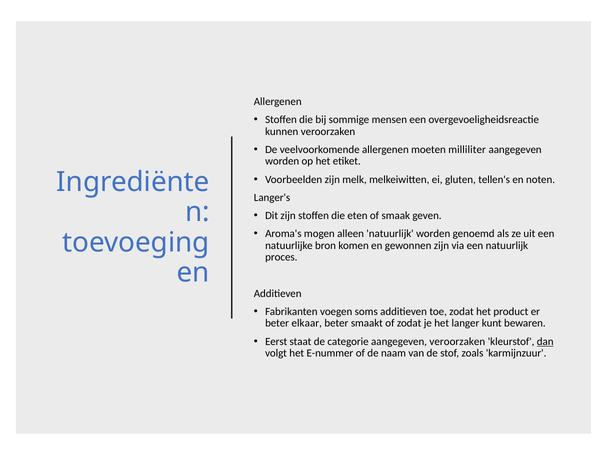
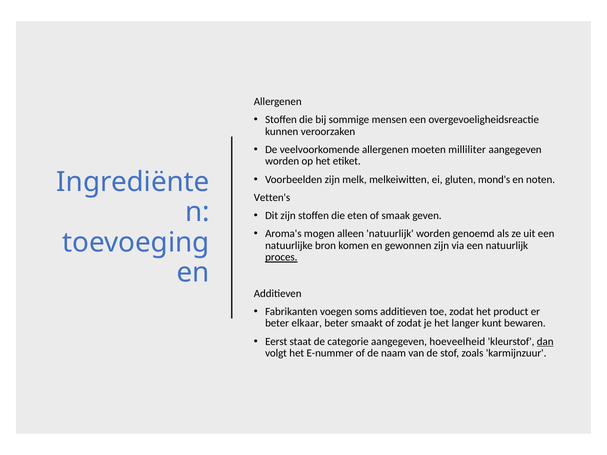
tellen's: tellen's -> mond's
Langer's: Langer's -> Vetten's
proces underline: none -> present
aangegeven veroorzaken: veroorzaken -> hoeveelheid
